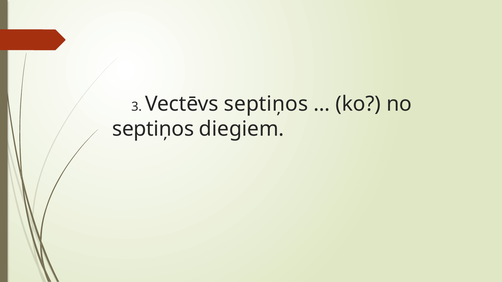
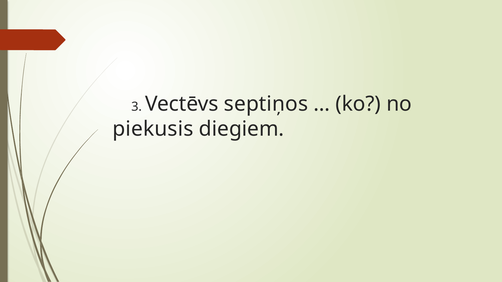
septiņos at (153, 129): septiņos -> piekusis
